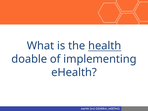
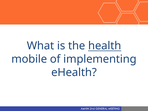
doable: doable -> mobile
